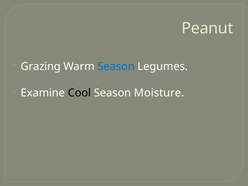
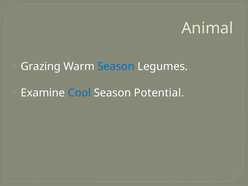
Peanut: Peanut -> Animal
Cool colour: black -> blue
Moisture: Moisture -> Potential
